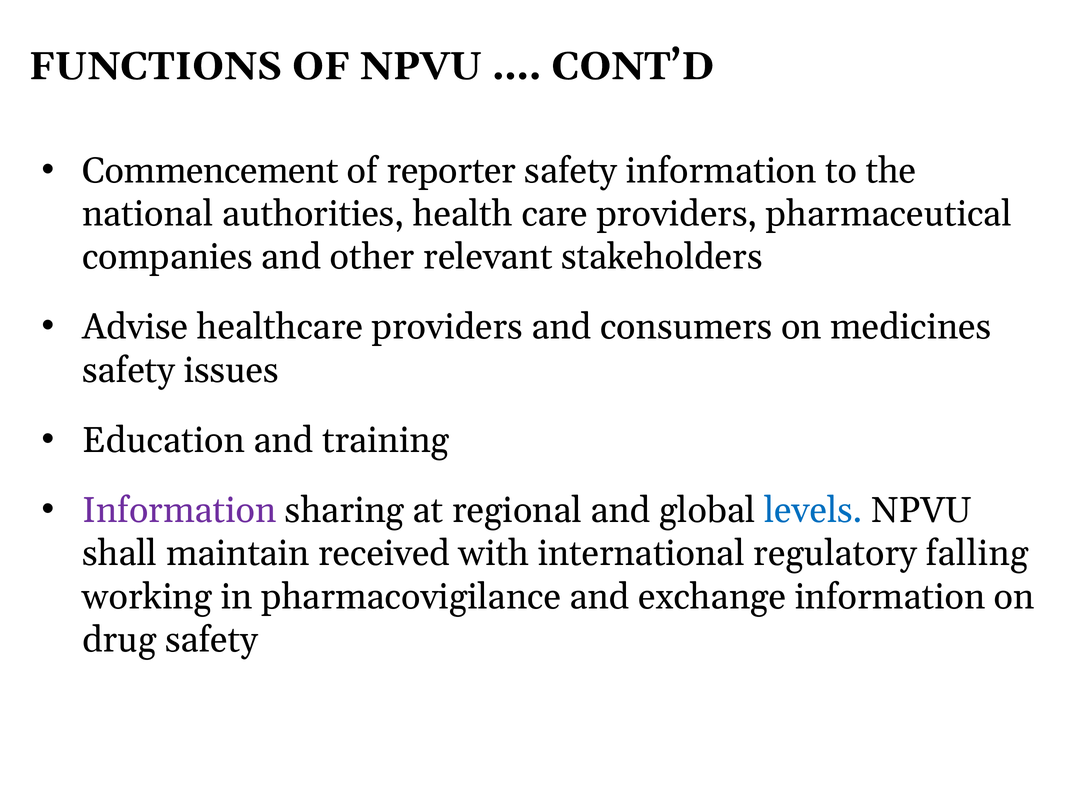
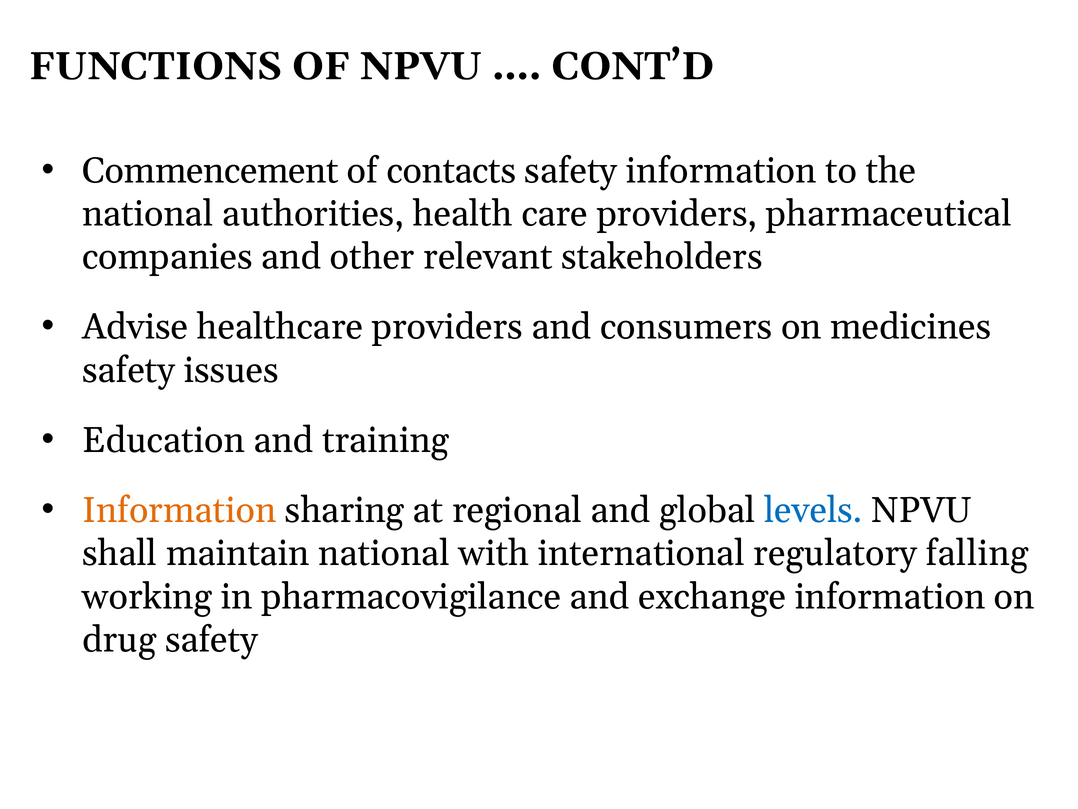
reporter: reporter -> contacts
Information at (179, 510) colour: purple -> orange
maintain received: received -> national
